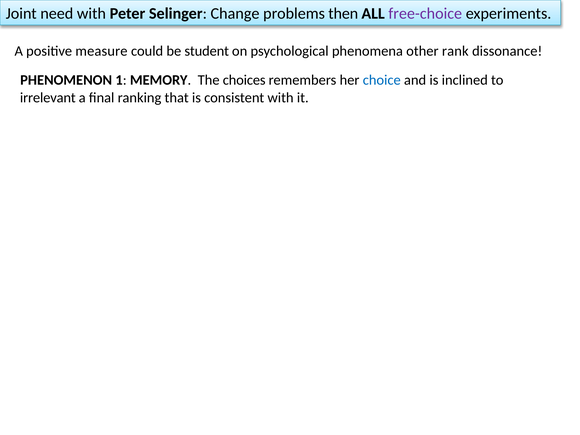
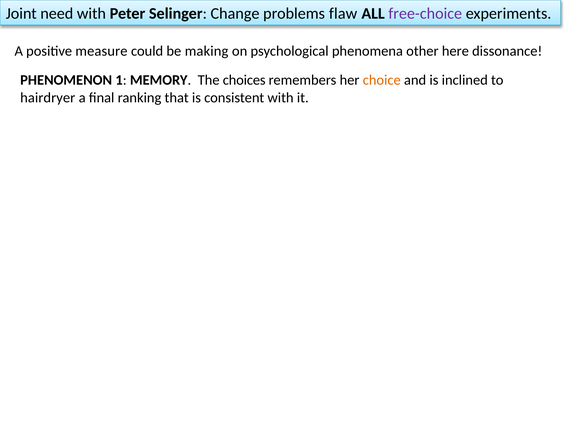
then: then -> flaw
student: student -> making
rank: rank -> here
choice colour: blue -> orange
irrelevant: irrelevant -> hairdryer
